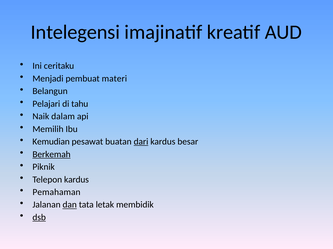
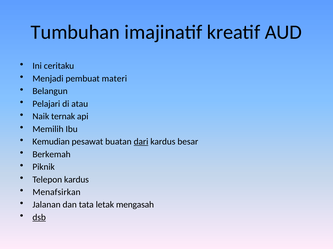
Intelegensi: Intelegensi -> Tumbuhan
tahu: tahu -> atau
dalam: dalam -> ternak
Berkemah underline: present -> none
Pemahaman: Pemahaman -> Menafsirkan
dan underline: present -> none
membidik: membidik -> mengasah
